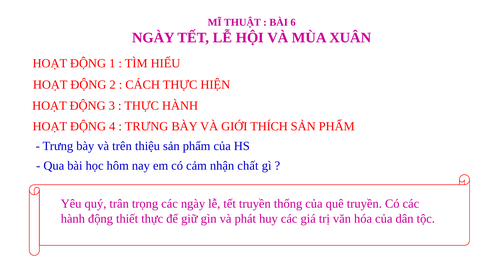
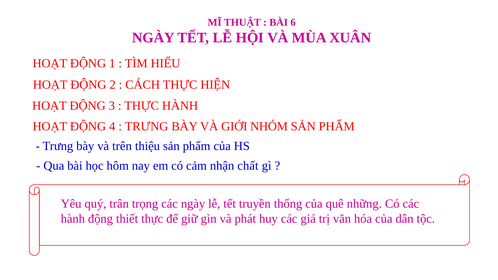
THÍCH: THÍCH -> NHÓM
quê truyền: truyền -> những
